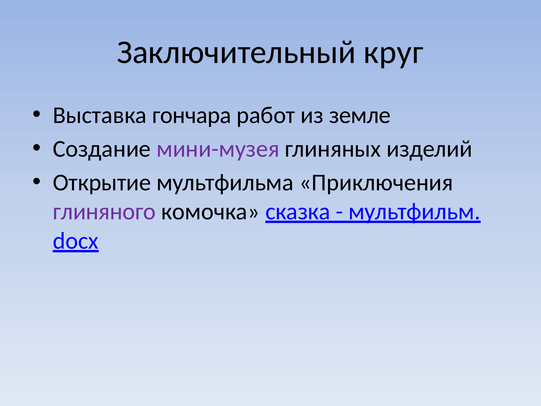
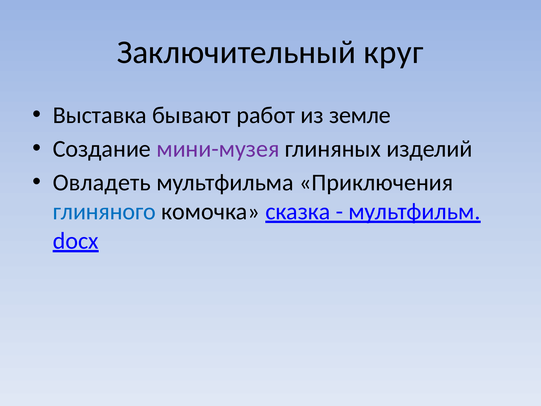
гончара: гончара -> бывают
Открытие: Открытие -> Овладеть
глиняного colour: purple -> blue
